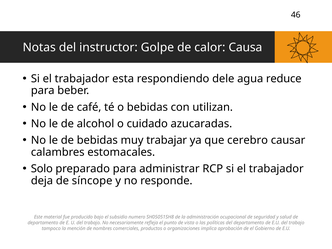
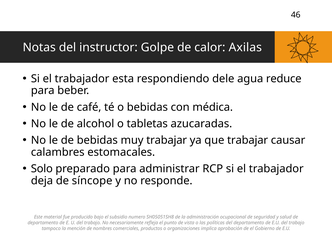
Causa: Causa -> Axilas
utilizan: utilizan -> médica
cuidado: cuidado -> tabletas
que cerebro: cerebro -> trabajar
